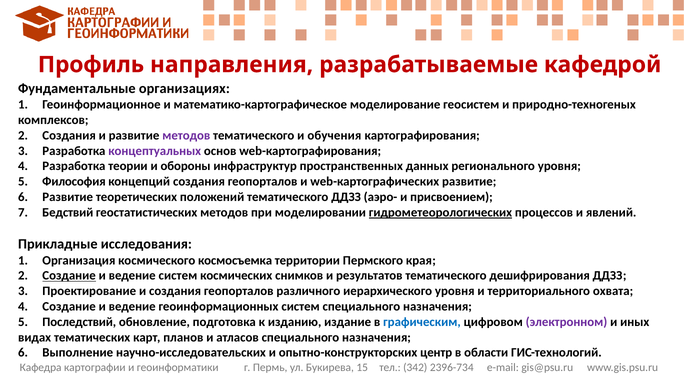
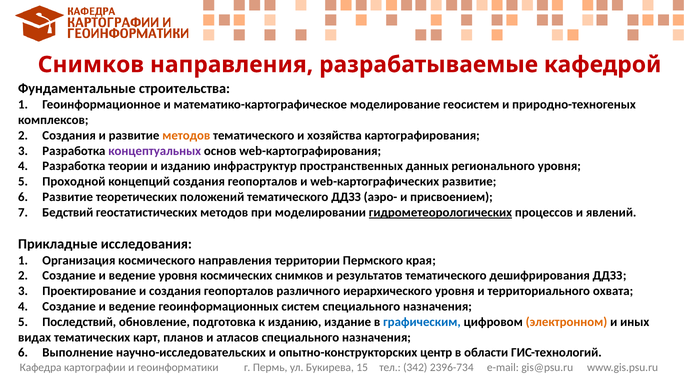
Профиль at (91, 65): Профиль -> Снимков
организациях: организациях -> строительства
методов at (186, 135) colour: purple -> orange
обучения: обучения -> хозяйства
и обороны: обороны -> изданию
Философия: Философия -> Проходной
космического космосъемка: космосъемка -> направления
Создание at (69, 276) underline: present -> none
ведение систем: систем -> уровня
электронном colour: purple -> orange
